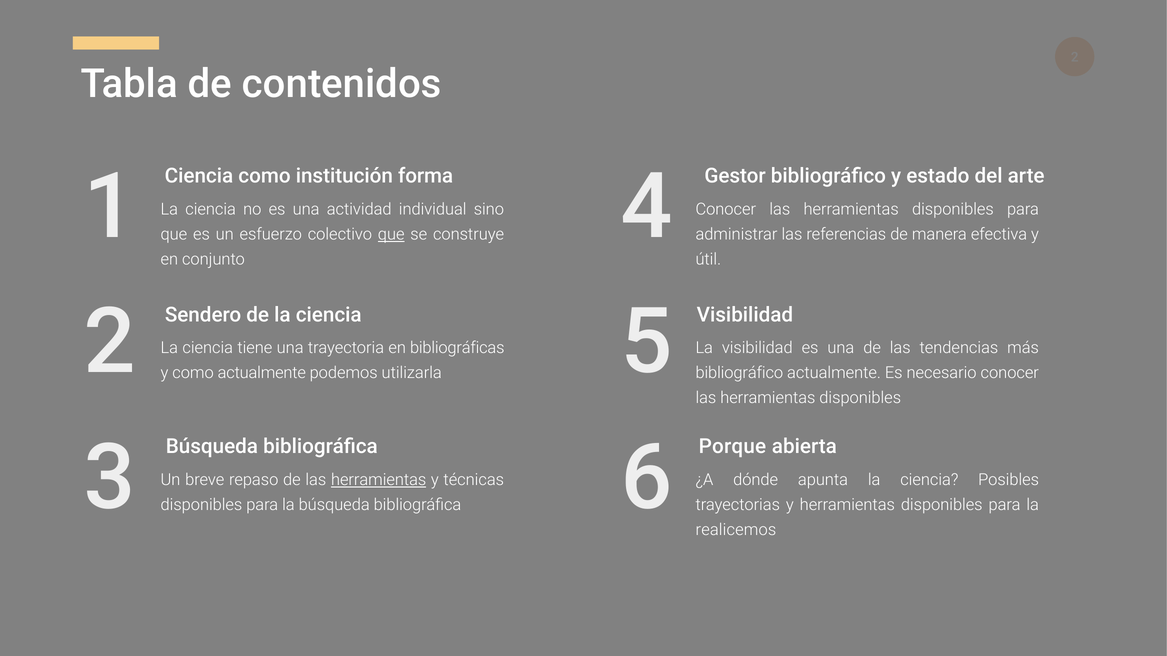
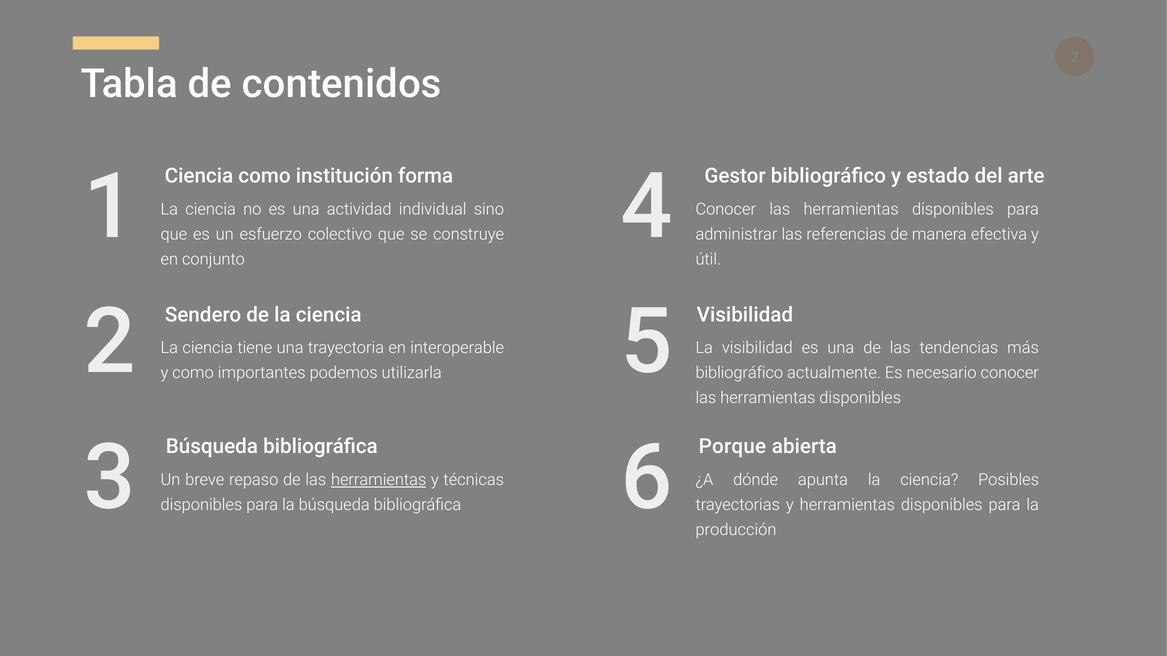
que at (391, 235) underline: present -> none
bibliográficas: bibliográficas -> interoperable
como actualmente: actualmente -> importantes
realicemos: realicemos -> producción
